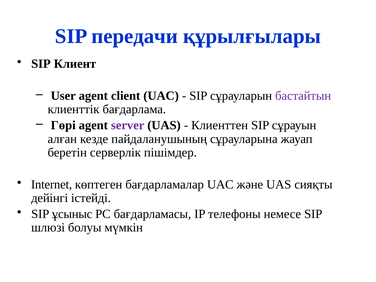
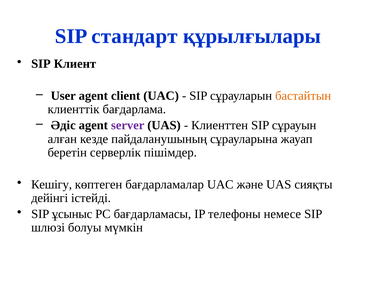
передачи: передачи -> стандарт
бастайтын colour: purple -> orange
Гөрі: Гөрі -> Әдіс
Internet: Internet -> Кешігу
